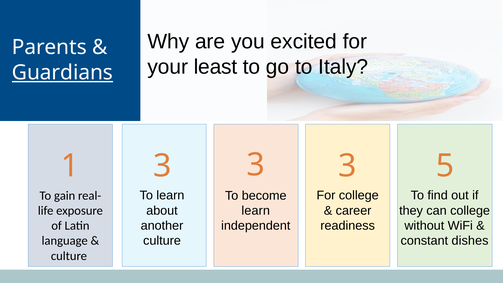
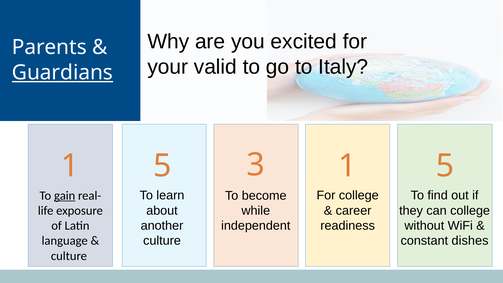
least: least -> valid
3 at (162, 166): 3 -> 5
3 at (348, 166): 3 -> 1
gain underline: none -> present
learn at (256, 211): learn -> while
